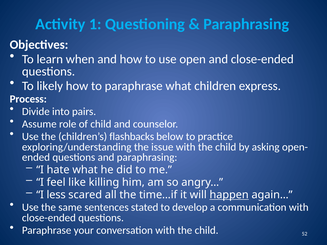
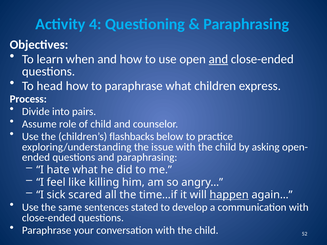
1: 1 -> 4
and at (218, 59) underline: none -> present
likely: likely -> head
less: less -> sick
